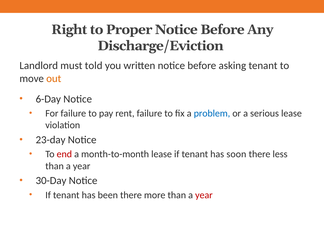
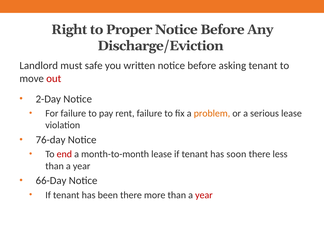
told: told -> safe
out colour: orange -> red
6-Day: 6-Day -> 2-Day
problem colour: blue -> orange
23-day: 23-day -> 76-day
30-Day: 30-Day -> 66-Day
